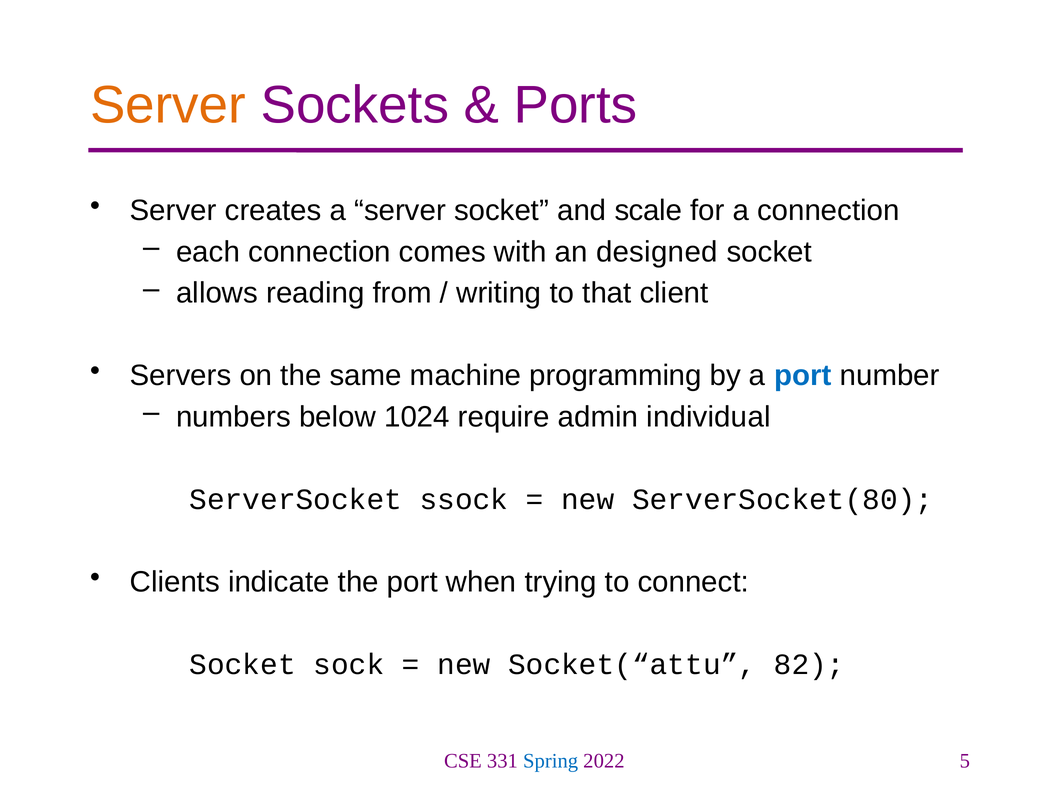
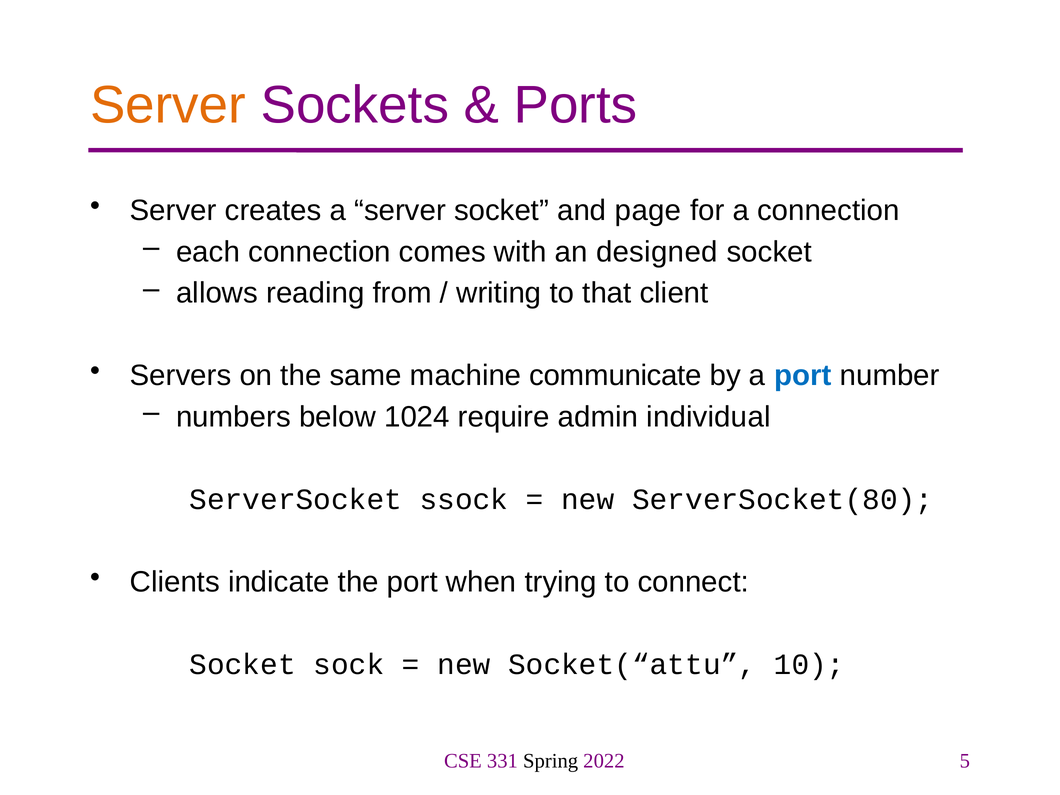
scale: scale -> page
programming: programming -> communicate
82: 82 -> 10
Spring colour: blue -> black
